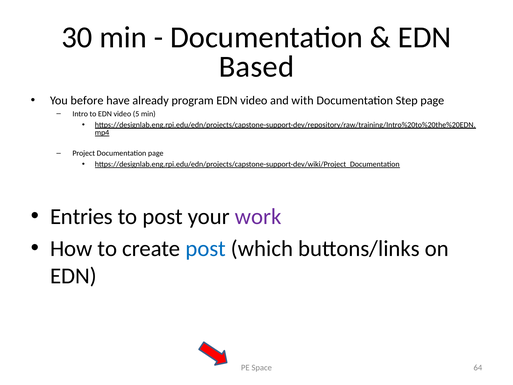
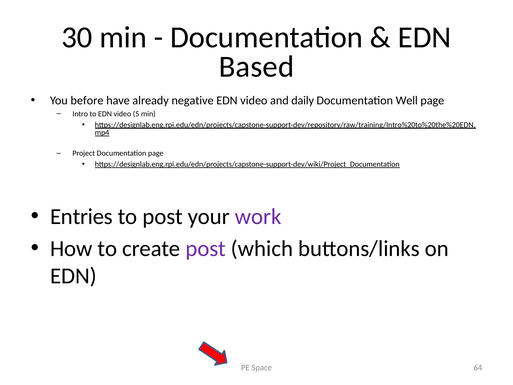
program: program -> negative
with: with -> daily
Step: Step -> Well
post at (206, 248) colour: blue -> purple
